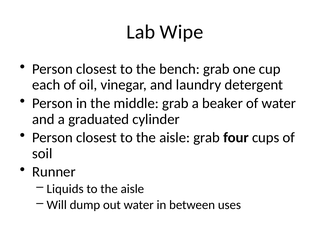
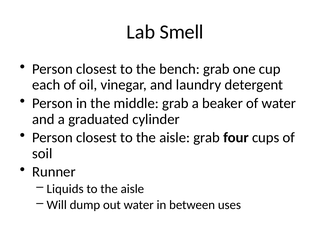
Wipe: Wipe -> Smell
